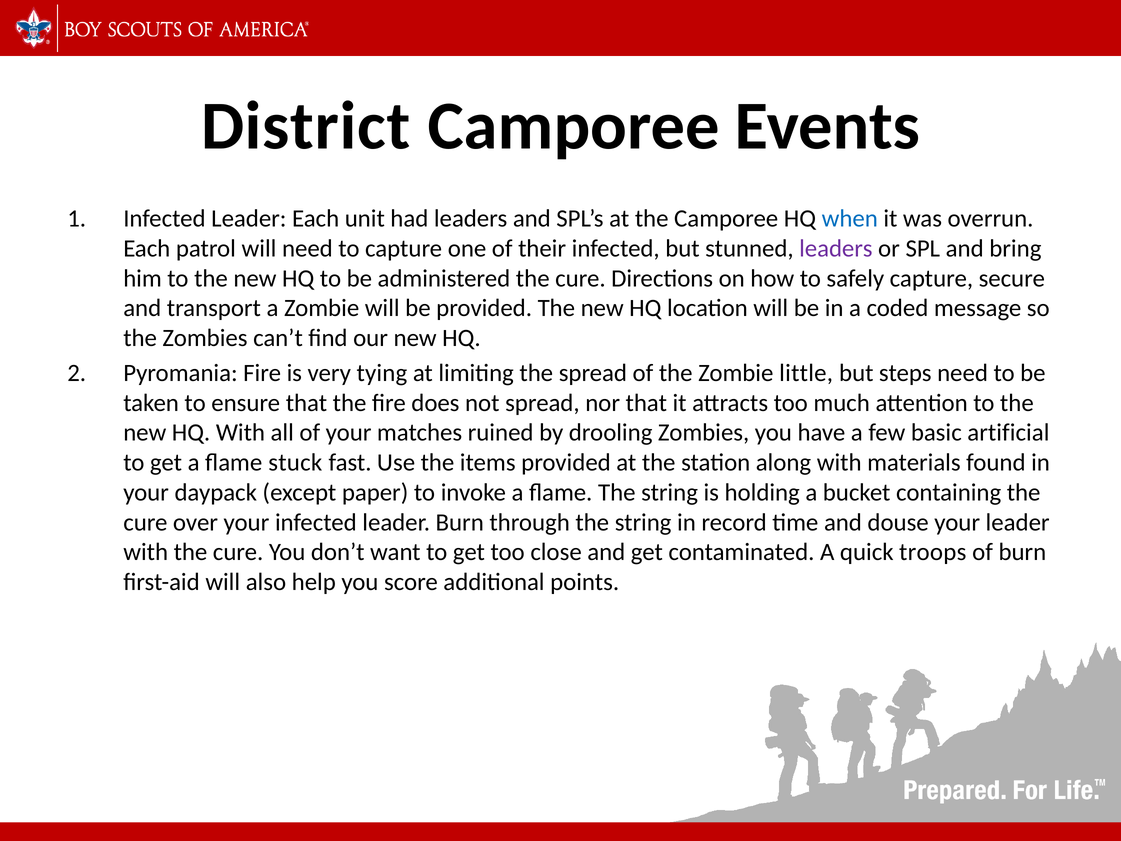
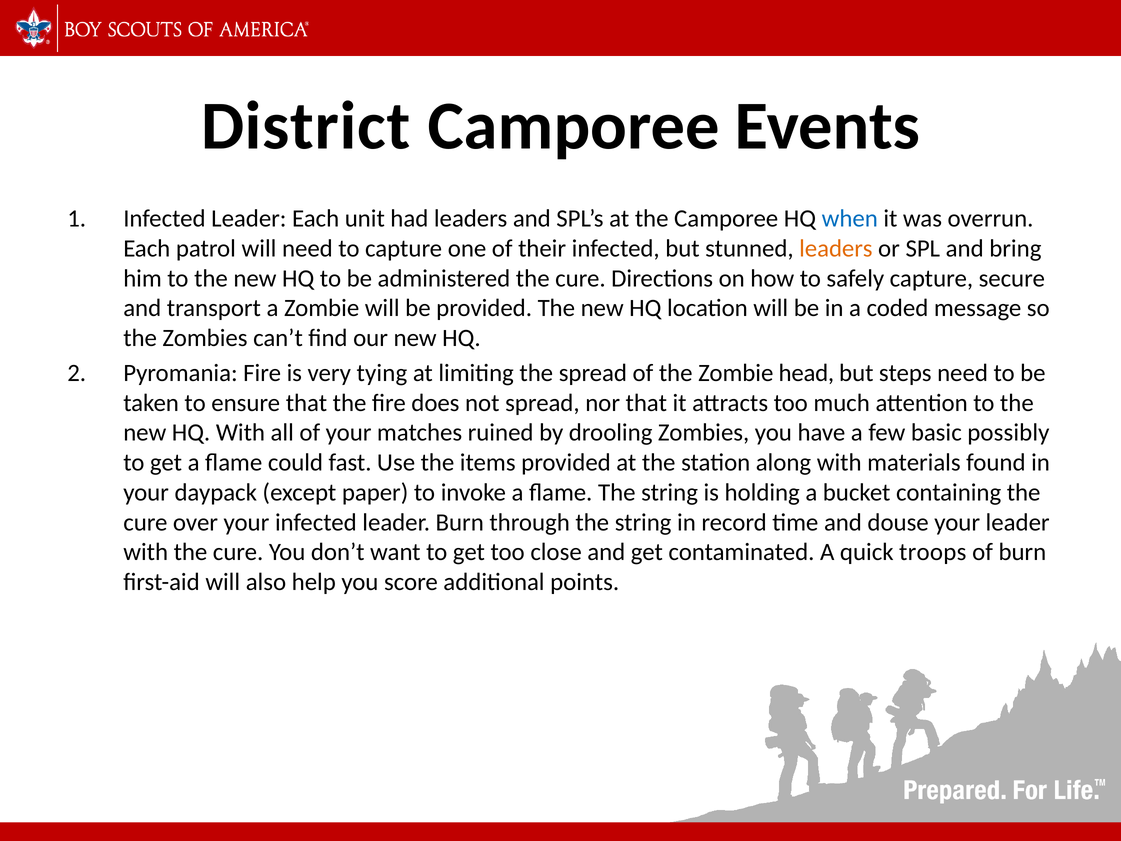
leaders at (836, 248) colour: purple -> orange
little: little -> head
artificial: artificial -> possibly
stuck: stuck -> could
